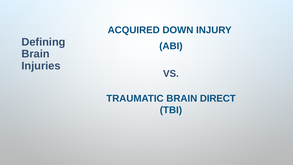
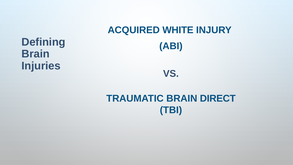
DOWN: DOWN -> WHITE
